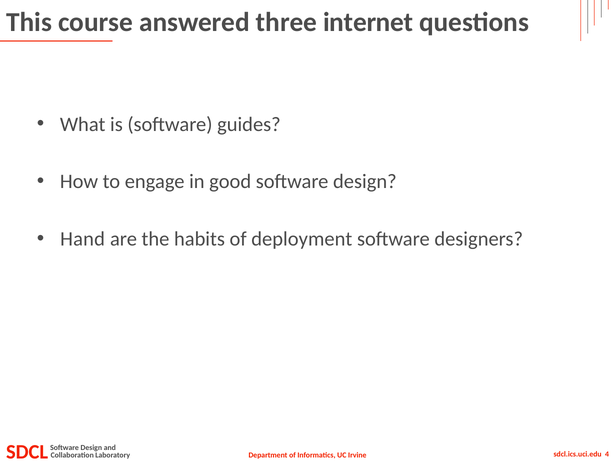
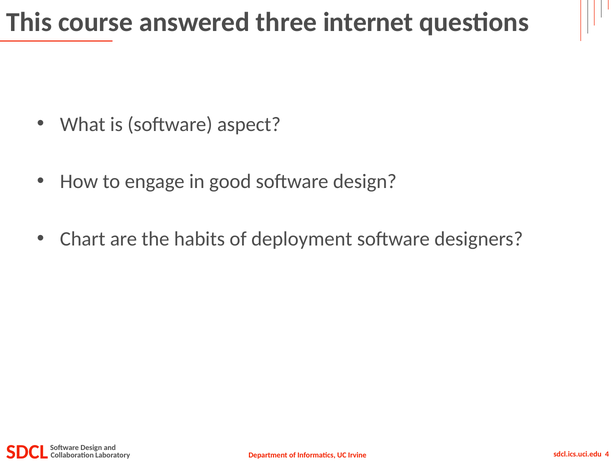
guides: guides -> aspect
Hand: Hand -> Chart
